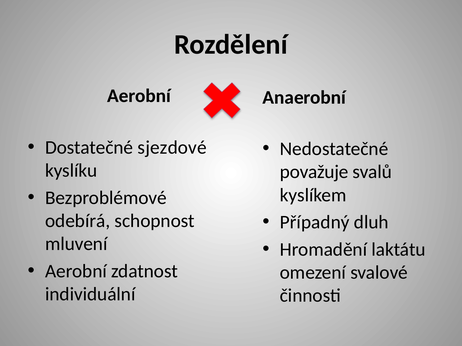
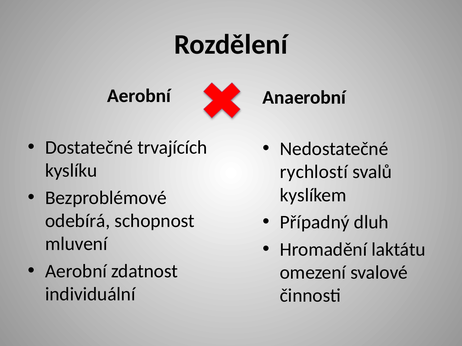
sjezdové: sjezdové -> trvajících
považuje: považuje -> rychlostí
